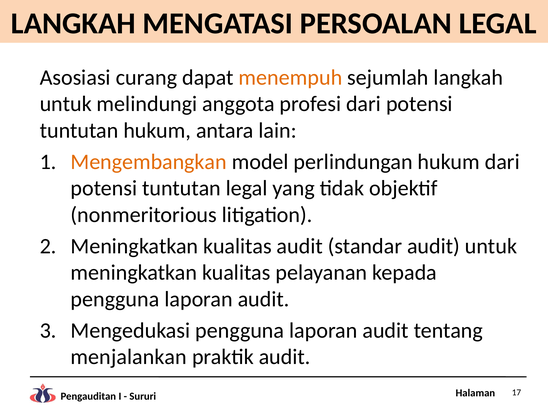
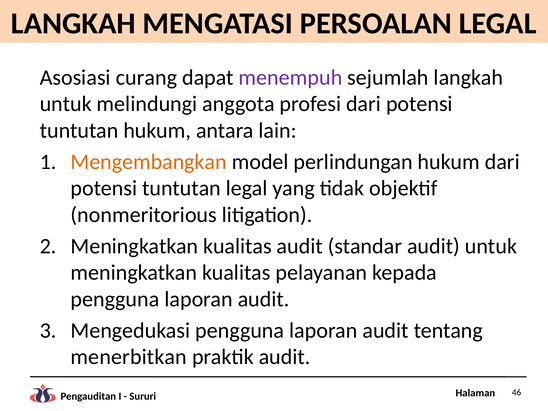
menempuh colour: orange -> purple
menjalankan: menjalankan -> menerbitkan
17: 17 -> 46
